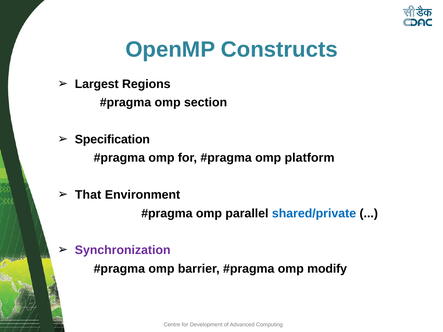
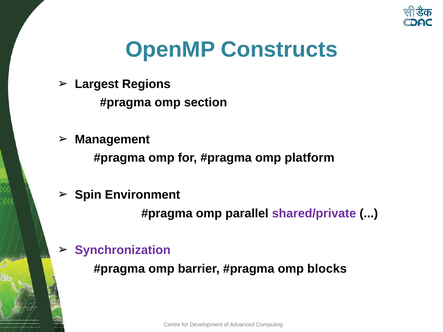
Specification: Specification -> Management
That: That -> Spin
shared/private colour: blue -> purple
modify: modify -> blocks
